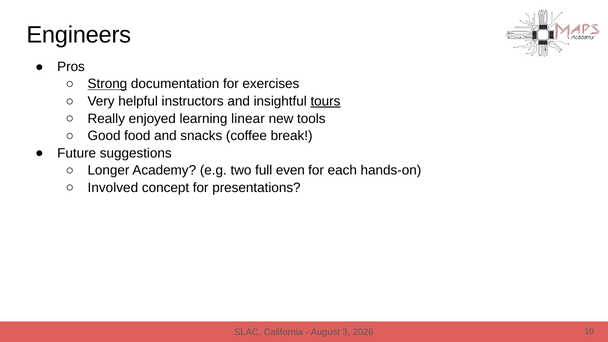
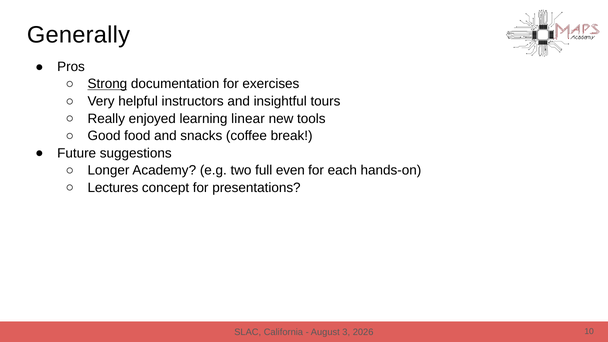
Engineers: Engineers -> Generally
tours underline: present -> none
Involved: Involved -> Lectures
